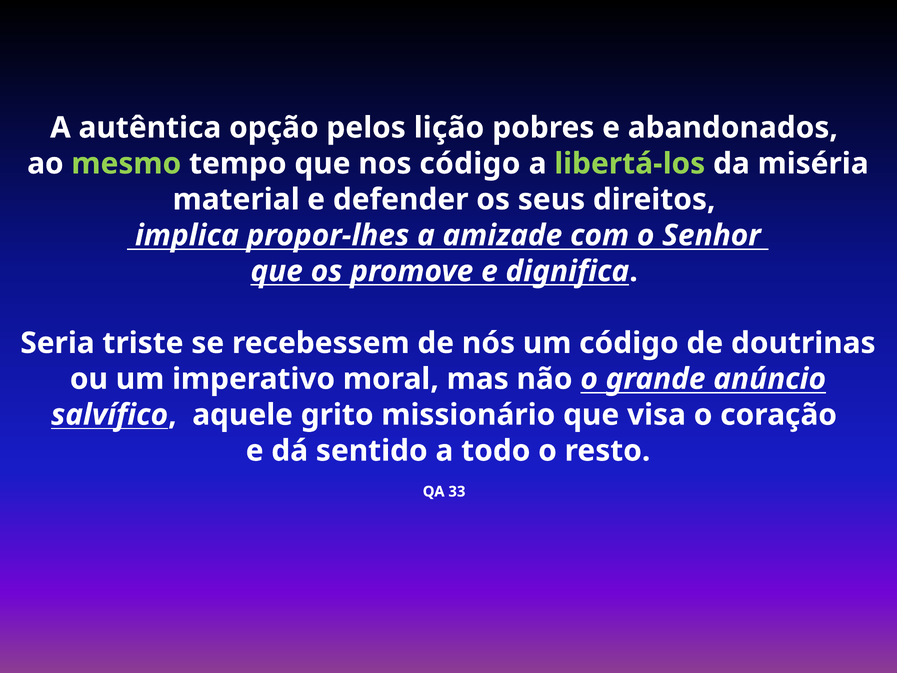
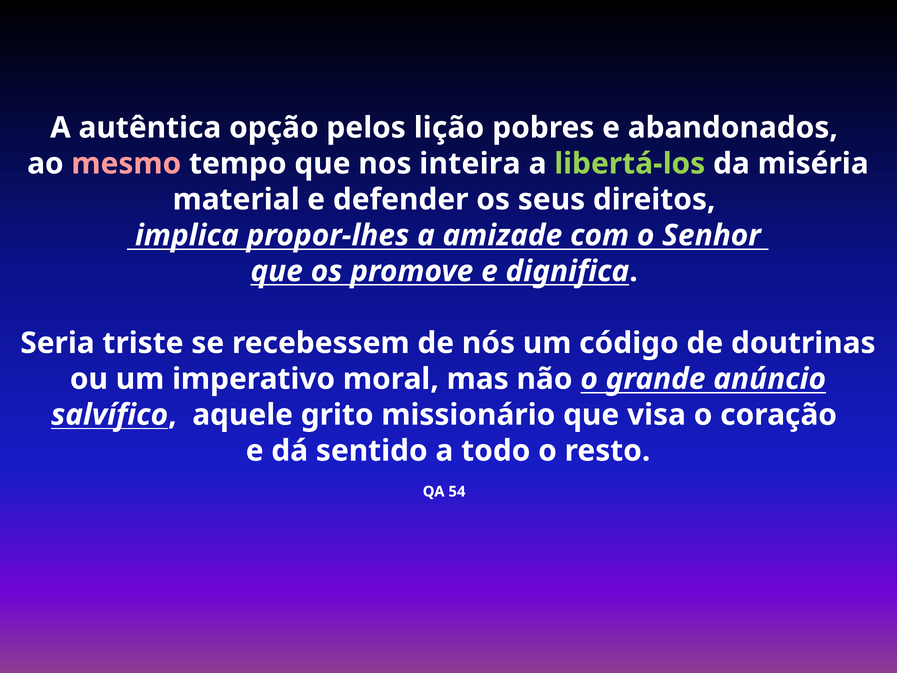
mesmo colour: light green -> pink
nos código: código -> inteira
33: 33 -> 54
